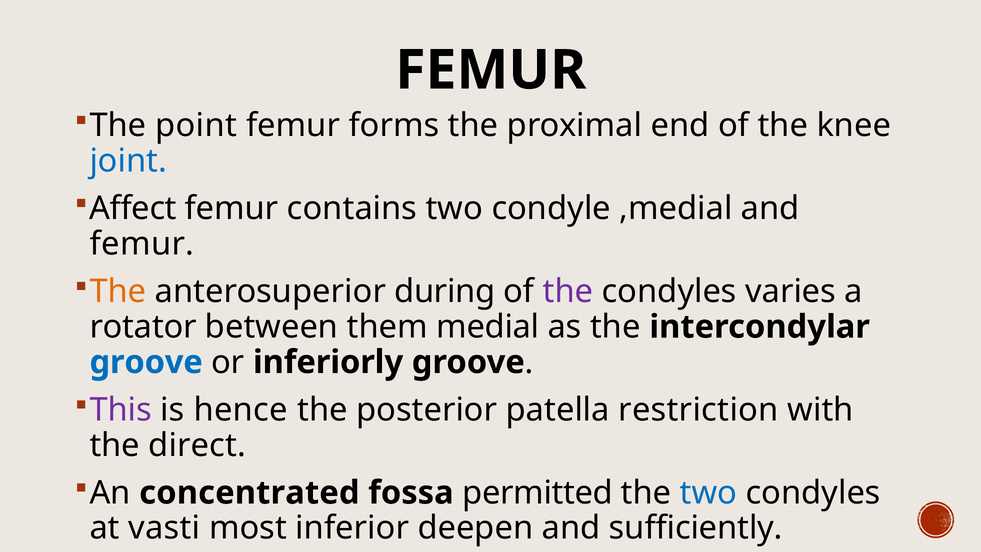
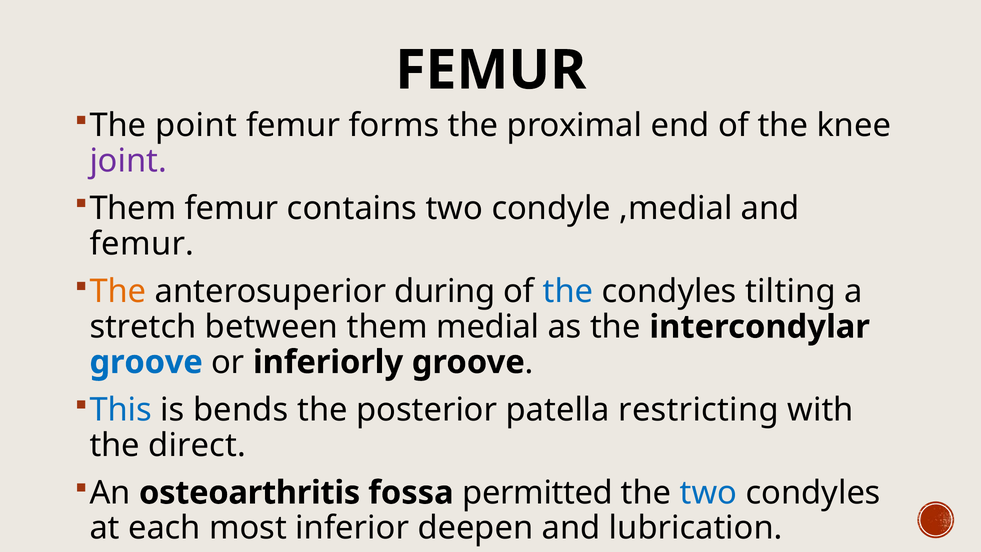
joint colour: blue -> purple
Affect at (133, 209): Affect -> Them
the at (568, 291) colour: purple -> blue
varies: varies -> tilting
rotator: rotator -> stretch
This at (121, 410) colour: purple -> blue
hence: hence -> bends
restriction: restriction -> restricting
concentrated: concentrated -> osteoarthritis
vasti: vasti -> each
sufficiently: sufficiently -> lubrication
